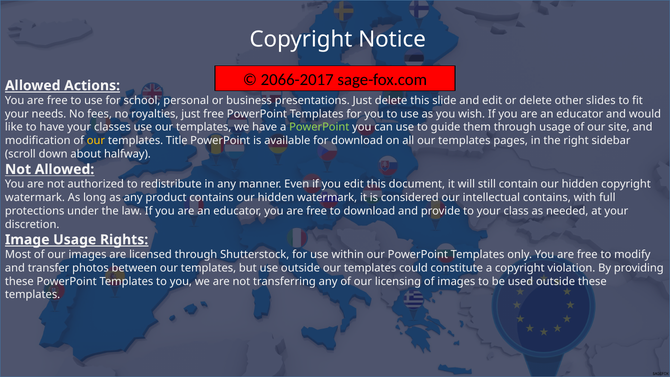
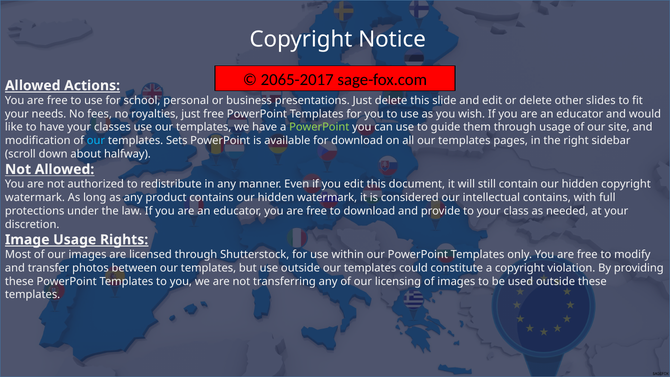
2066-2017: 2066-2017 -> 2065-2017
our at (96, 141) colour: yellow -> light blue
Title: Title -> Sets
